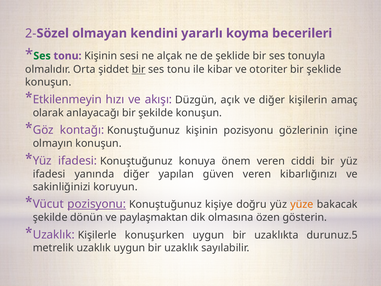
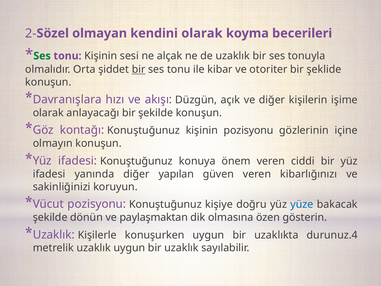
kendini yararlı: yararlı -> olarak
de şeklide: şeklide -> uzaklık
Etkilenmeyin: Etkilenmeyin -> Davranışlara
amaç: amaç -> işime
pozisyonu at (97, 204) underline: present -> none
yüze colour: orange -> blue
durunuz.5: durunuz.5 -> durunuz.4
